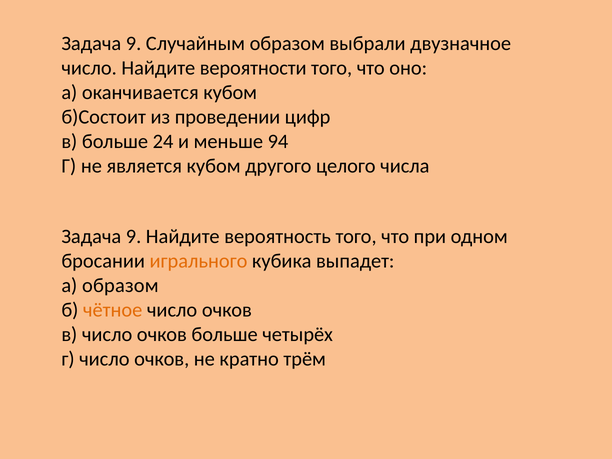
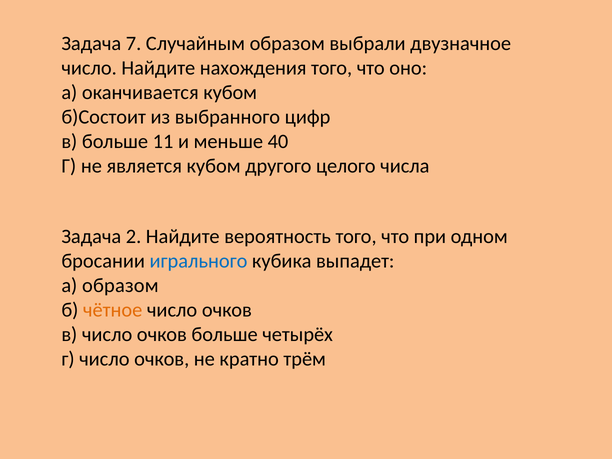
9 at (134, 44): 9 -> 7
вероятности: вероятности -> нахождения
проведении: проведении -> выбранного
24: 24 -> 11
94: 94 -> 40
9 at (134, 237): 9 -> 2
игрального colour: orange -> blue
